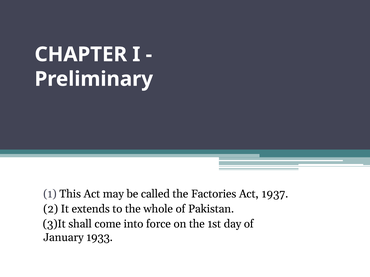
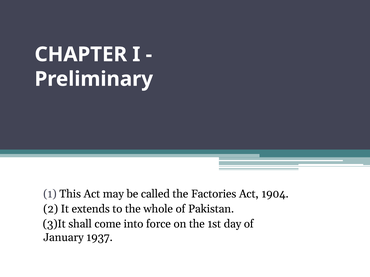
1937: 1937 -> 1904
1933: 1933 -> 1937
